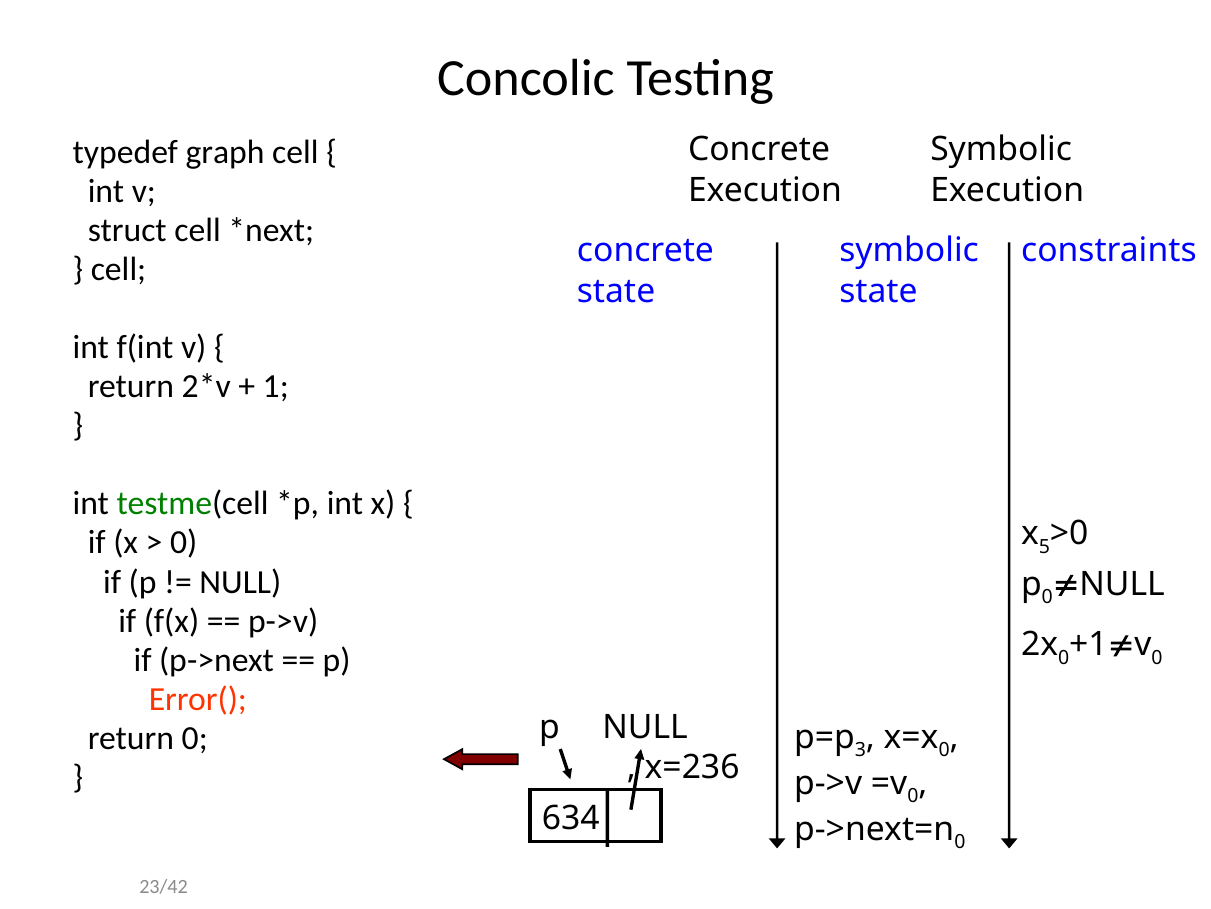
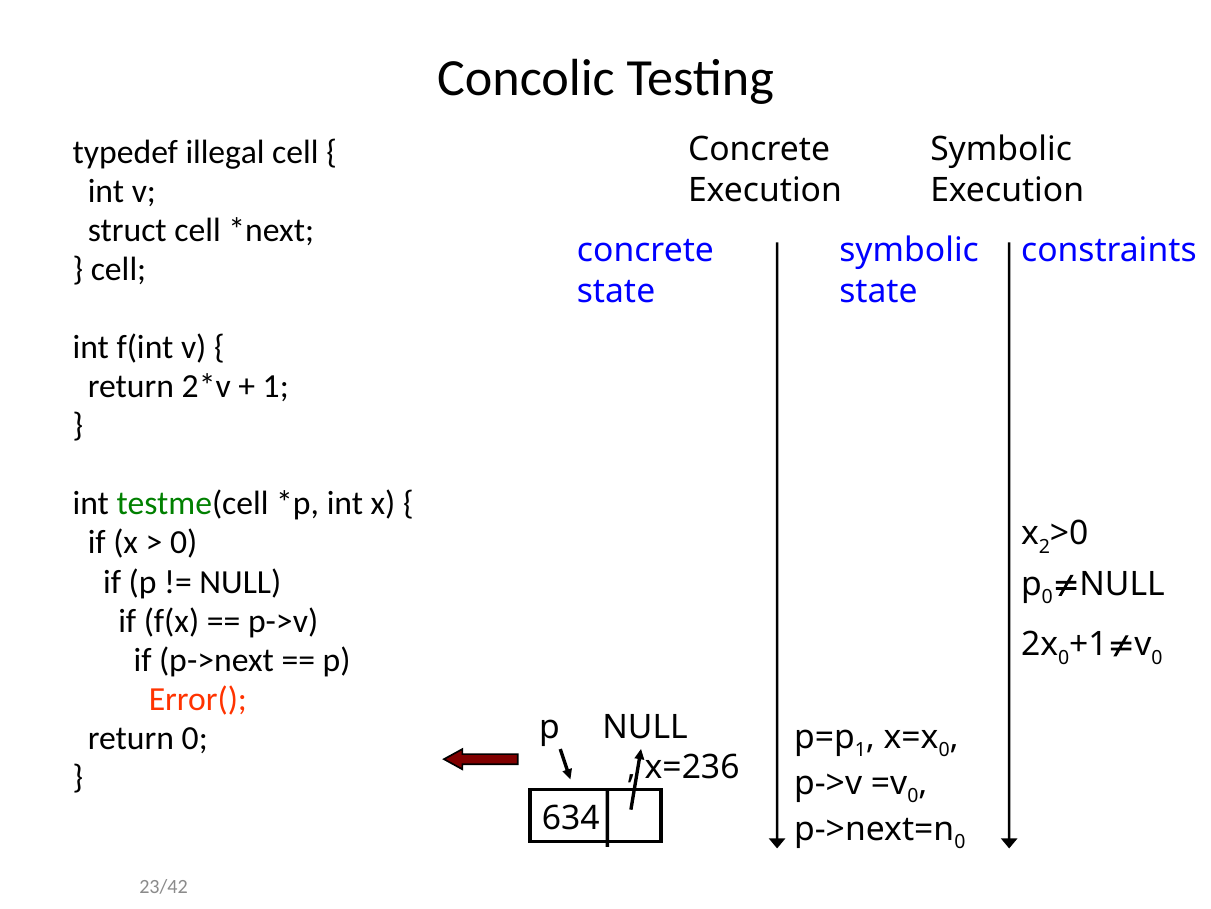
graph: graph -> illegal
5: 5 -> 2
3 at (860, 750): 3 -> 1
